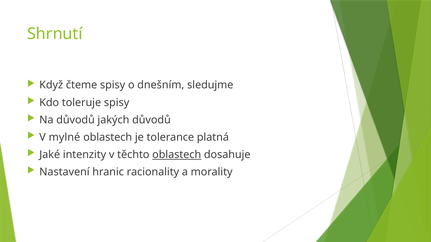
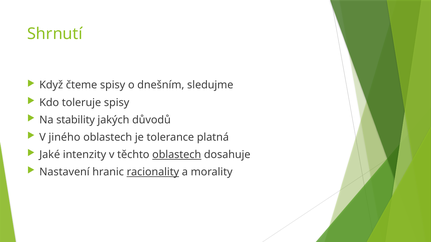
Na důvodů: důvodů -> stability
mylné: mylné -> jiného
racionality underline: none -> present
